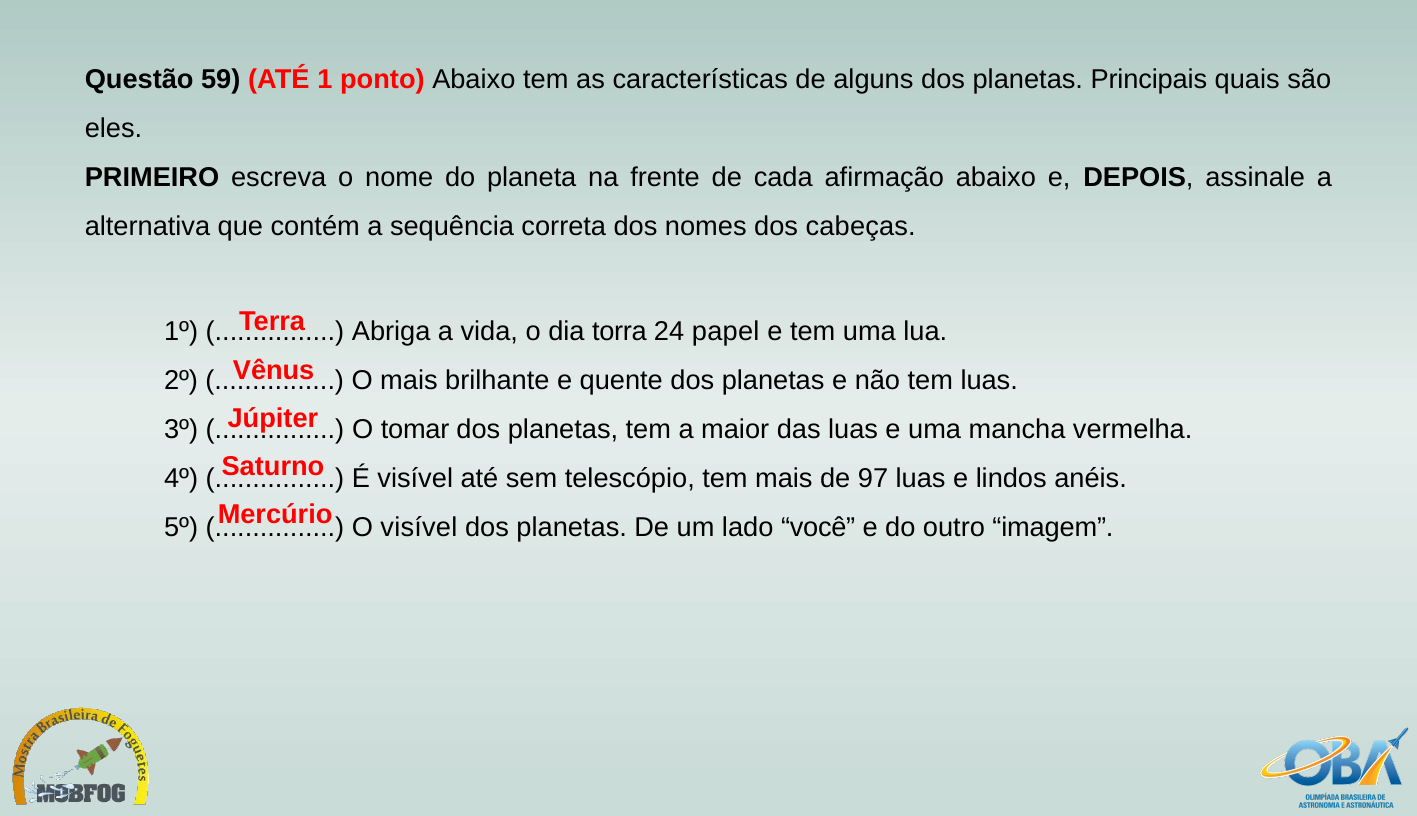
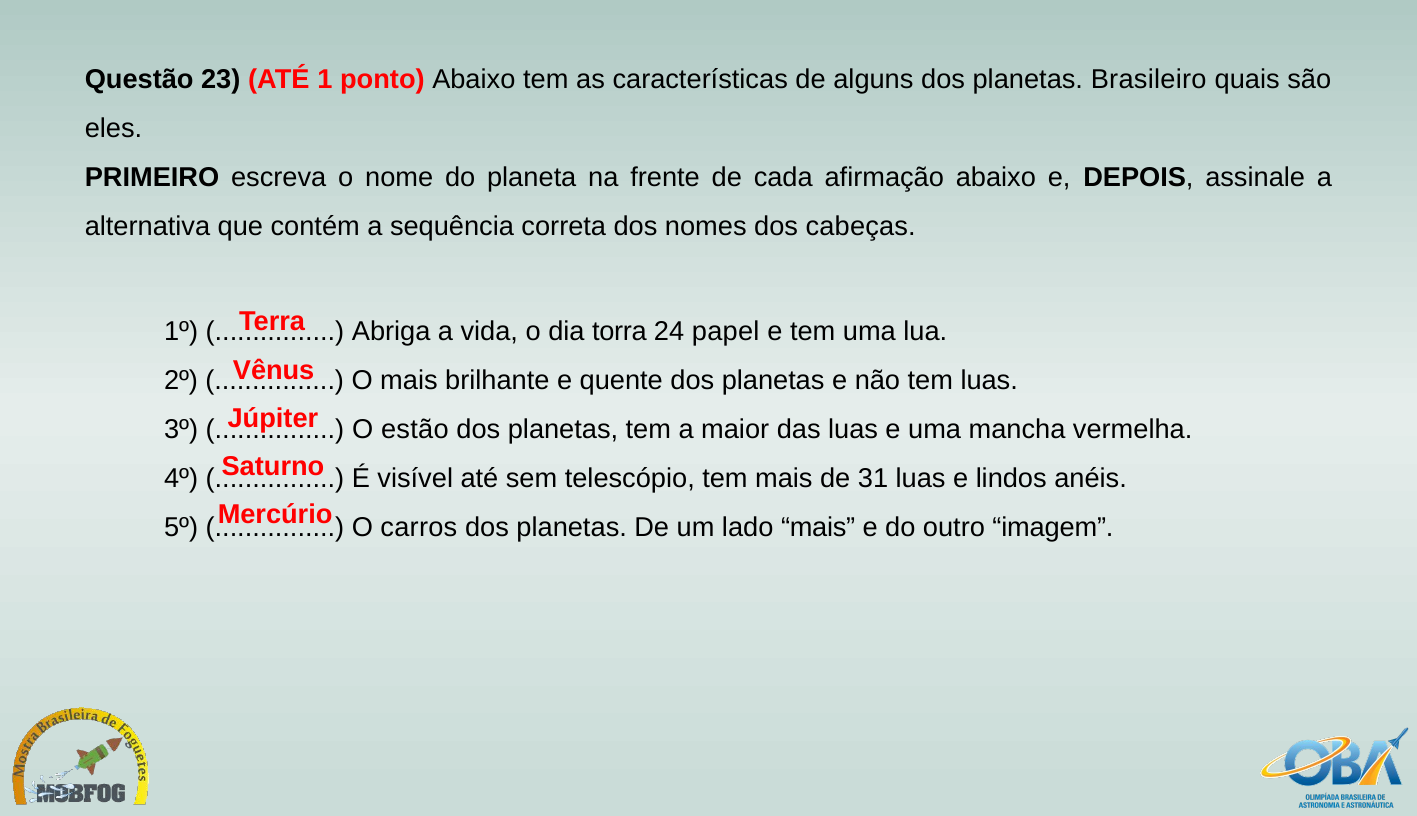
59: 59 -> 23
Principais: Principais -> Brasileiro
tomar: tomar -> estão
97: 97 -> 31
O visível: visível -> carros
lado você: você -> mais
